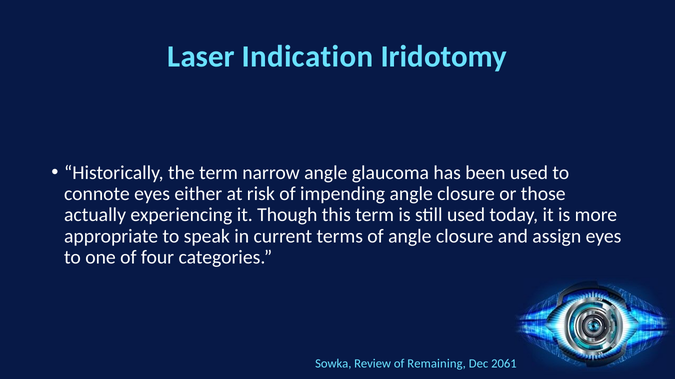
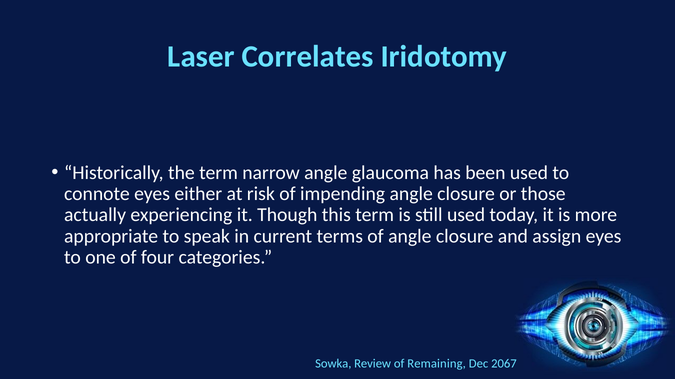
Indication: Indication -> Correlates
2061: 2061 -> 2067
